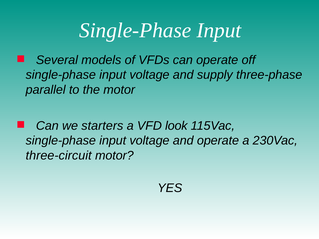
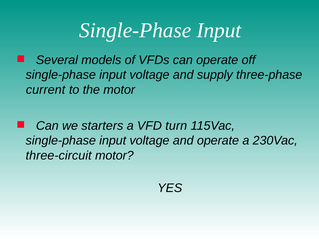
parallel: parallel -> current
look: look -> turn
